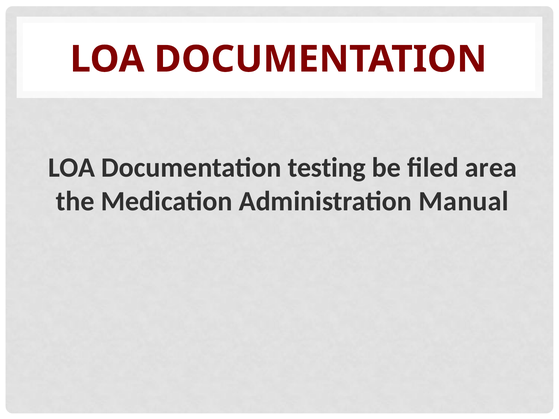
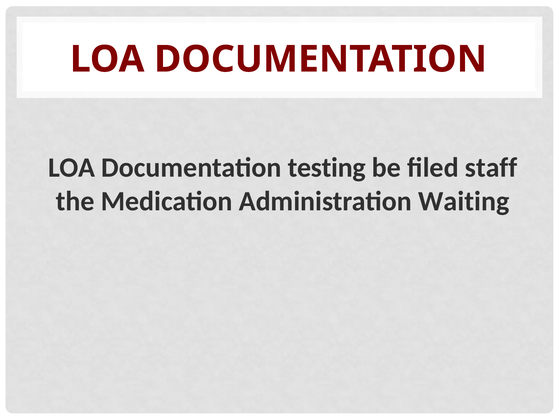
area: area -> staff
Manual: Manual -> Waiting
